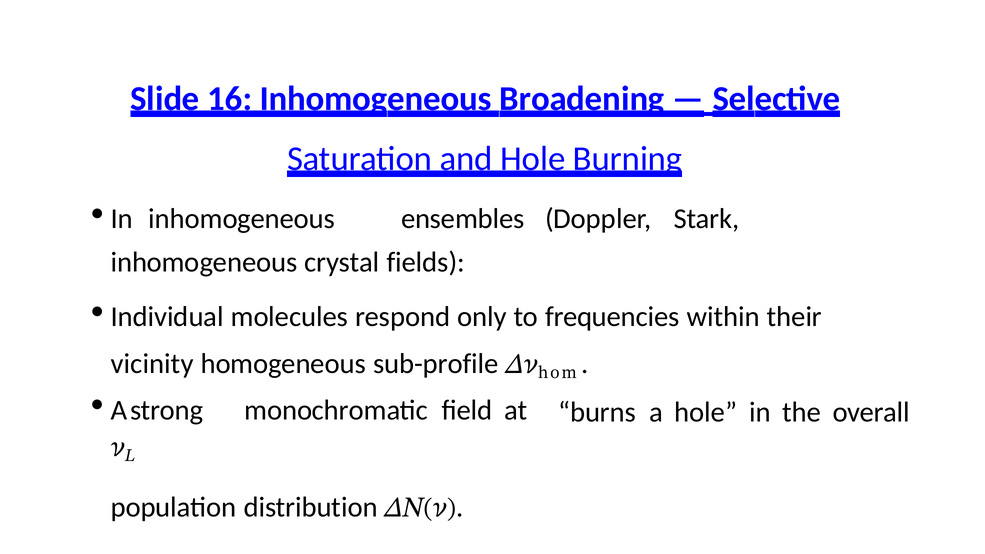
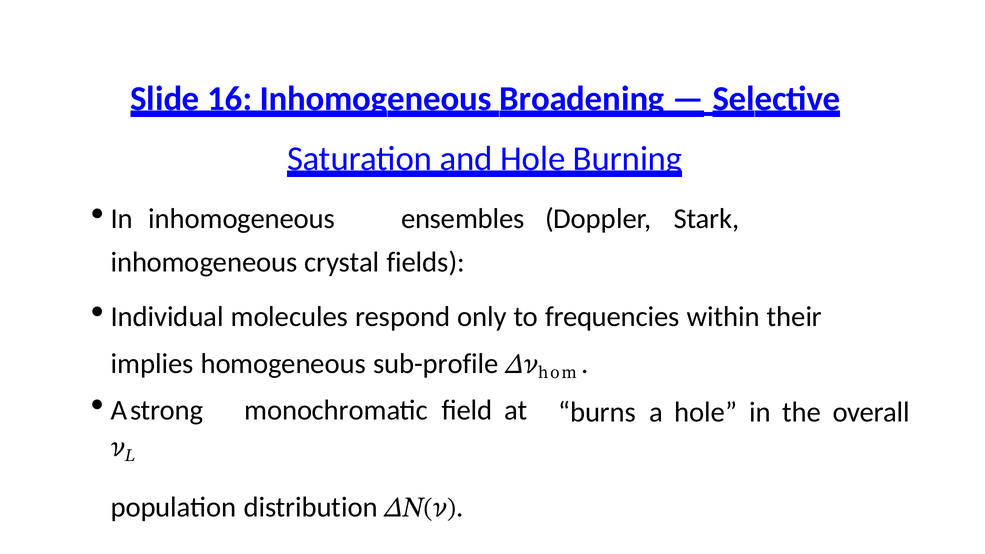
vicinity: vicinity -> implies
